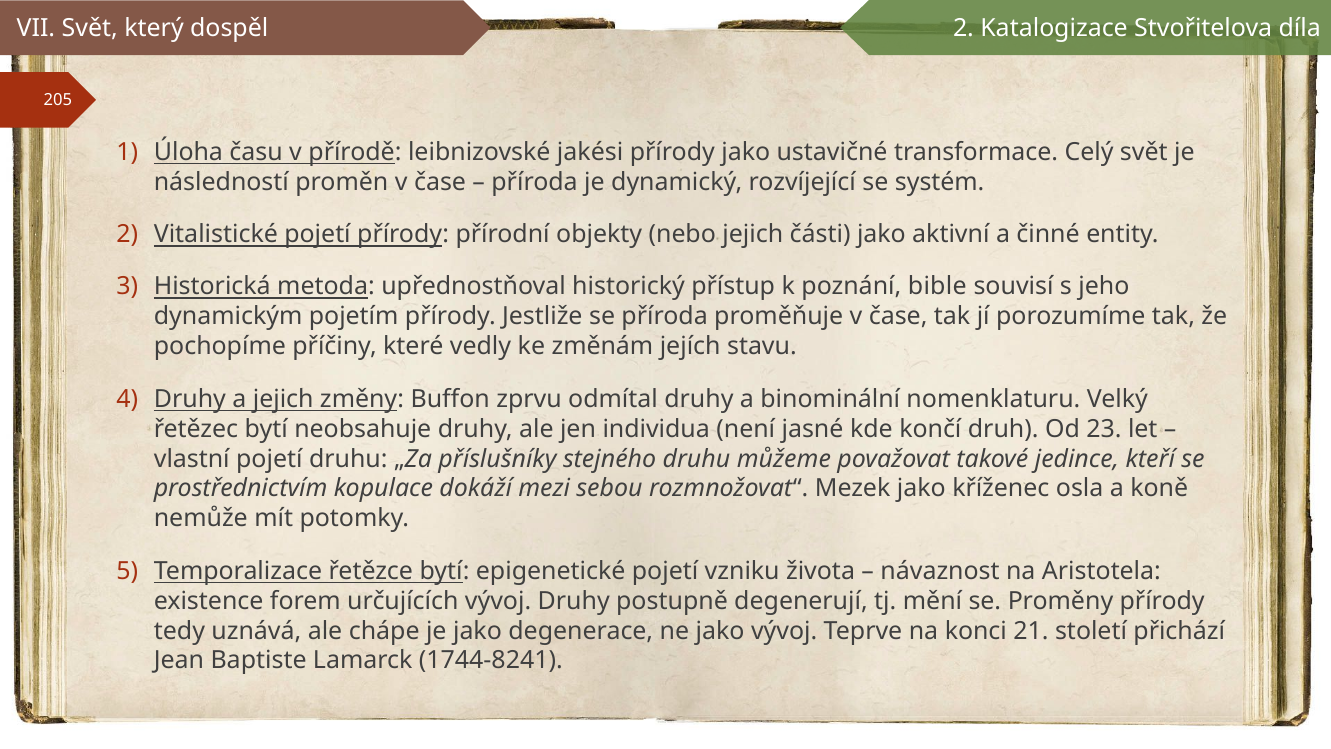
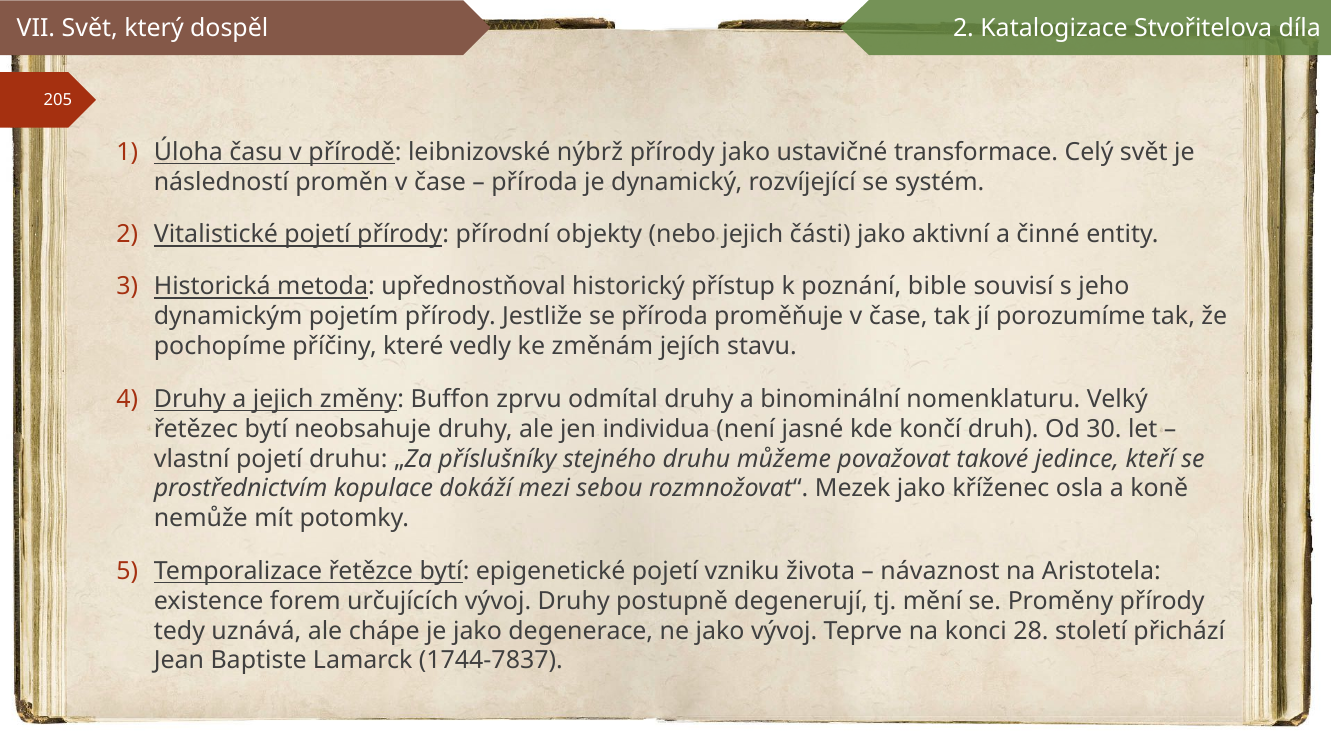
jakési: jakési -> nýbrž
23: 23 -> 30
21: 21 -> 28
1744-8241: 1744-8241 -> 1744-7837
